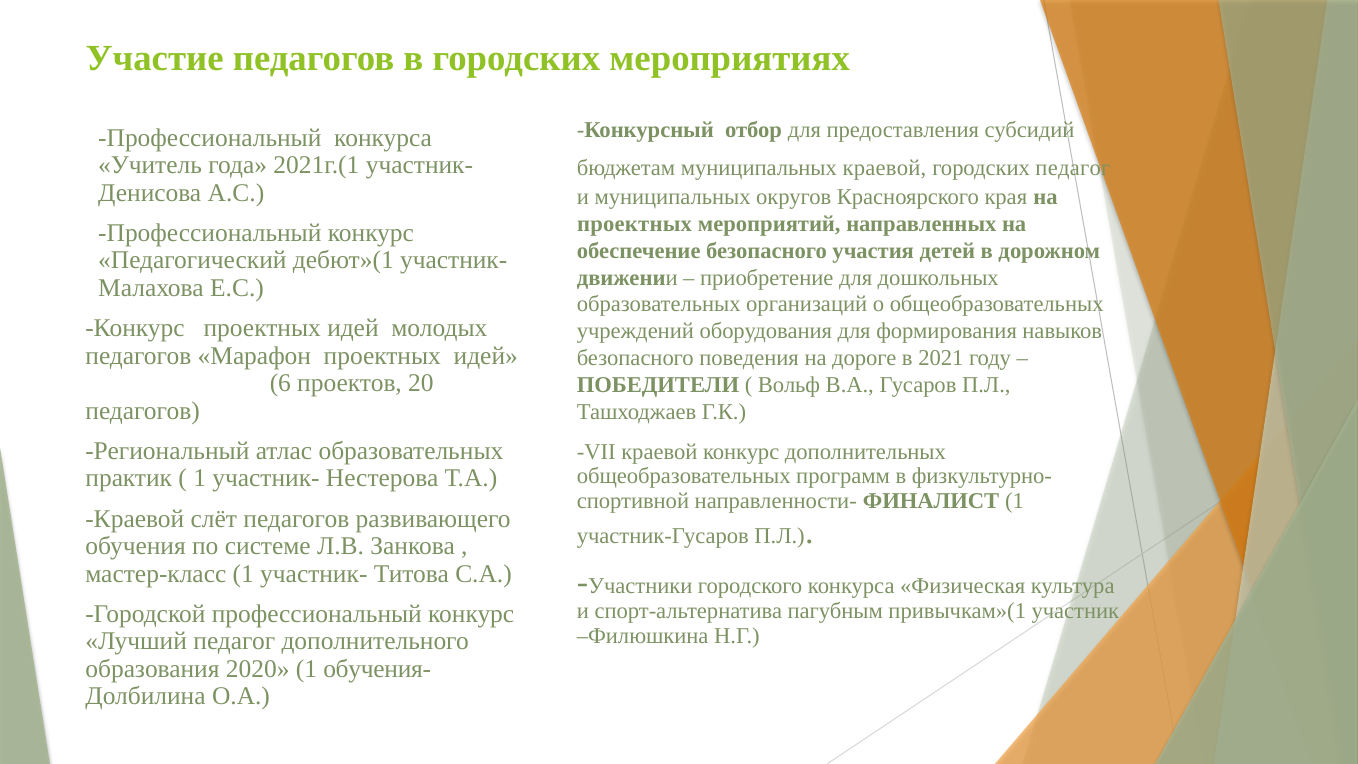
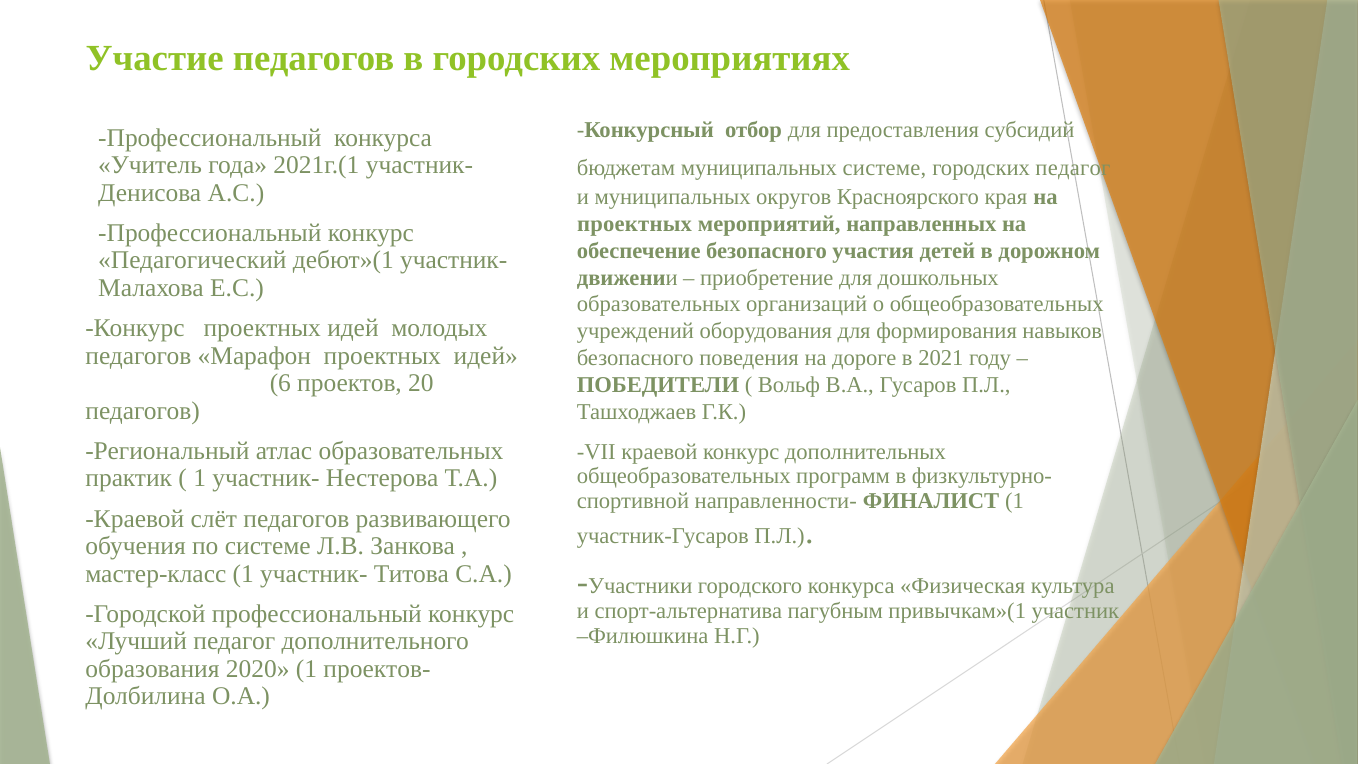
муниципальных краевой: краевой -> системе
обучения-: обучения- -> проектов-
